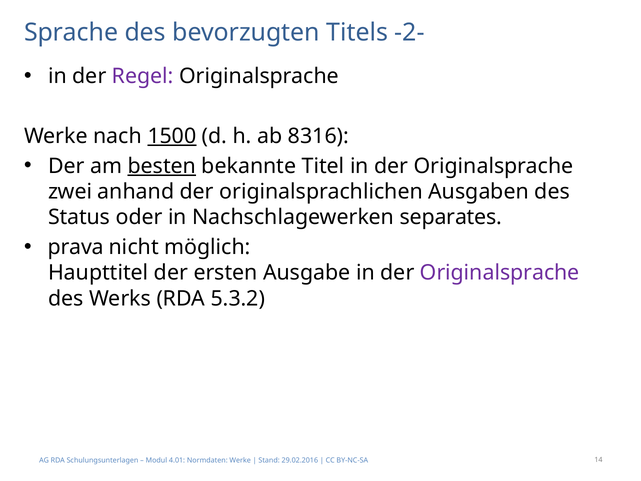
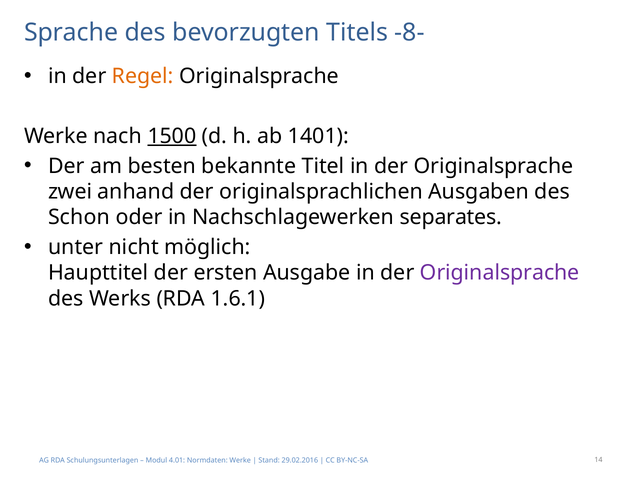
-2-: -2- -> -8-
Regel colour: purple -> orange
8316: 8316 -> 1401
besten underline: present -> none
Status: Status -> Schon
prava: prava -> unter
5.3.2: 5.3.2 -> 1.6.1
